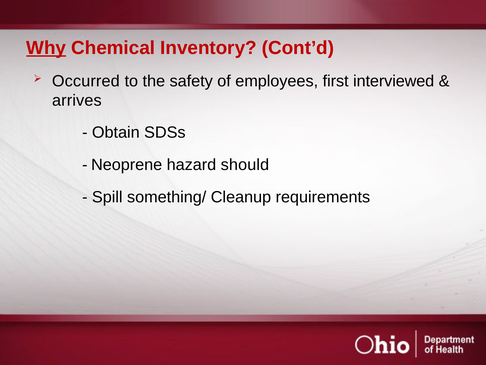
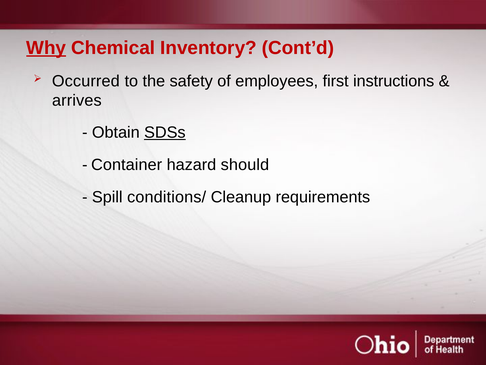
interviewed: interviewed -> instructions
SDSs underline: none -> present
Neoprene: Neoprene -> Container
something/: something/ -> conditions/
